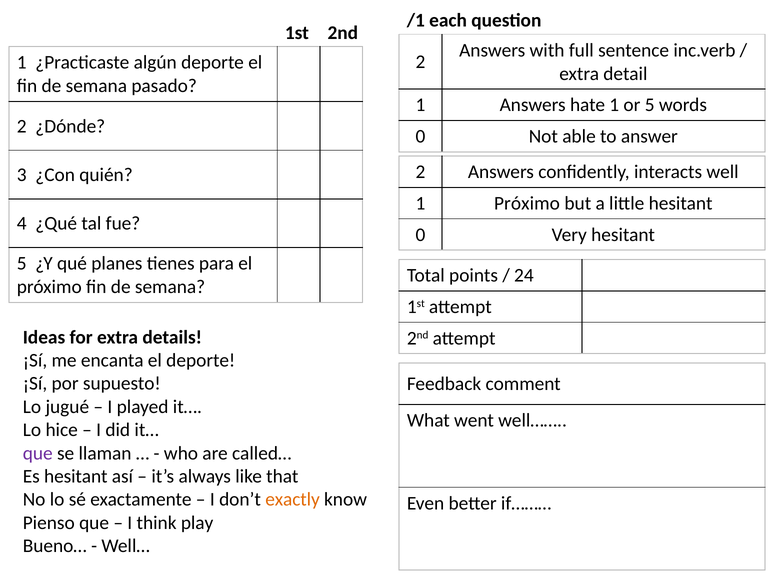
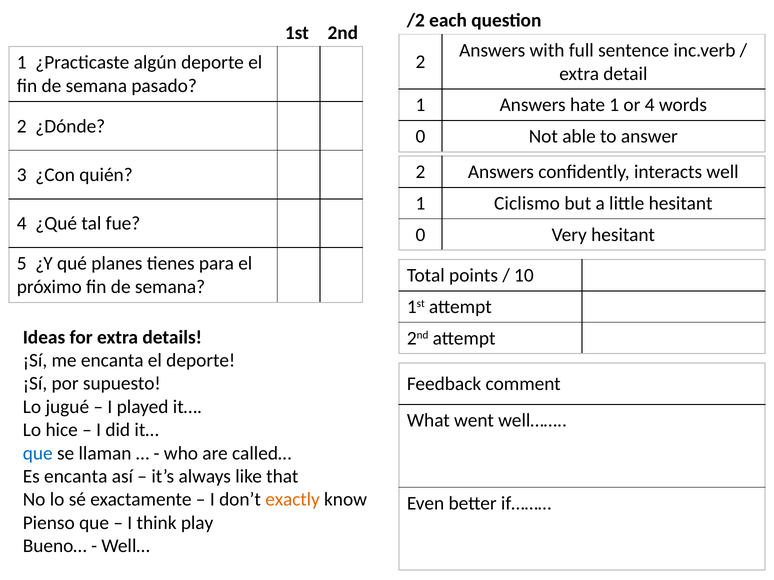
/1: /1 -> /2
or 5: 5 -> 4
1 Próximo: Próximo -> Ciclismo
24: 24 -> 10
que at (38, 454) colour: purple -> blue
Es hesitant: hesitant -> encanta
